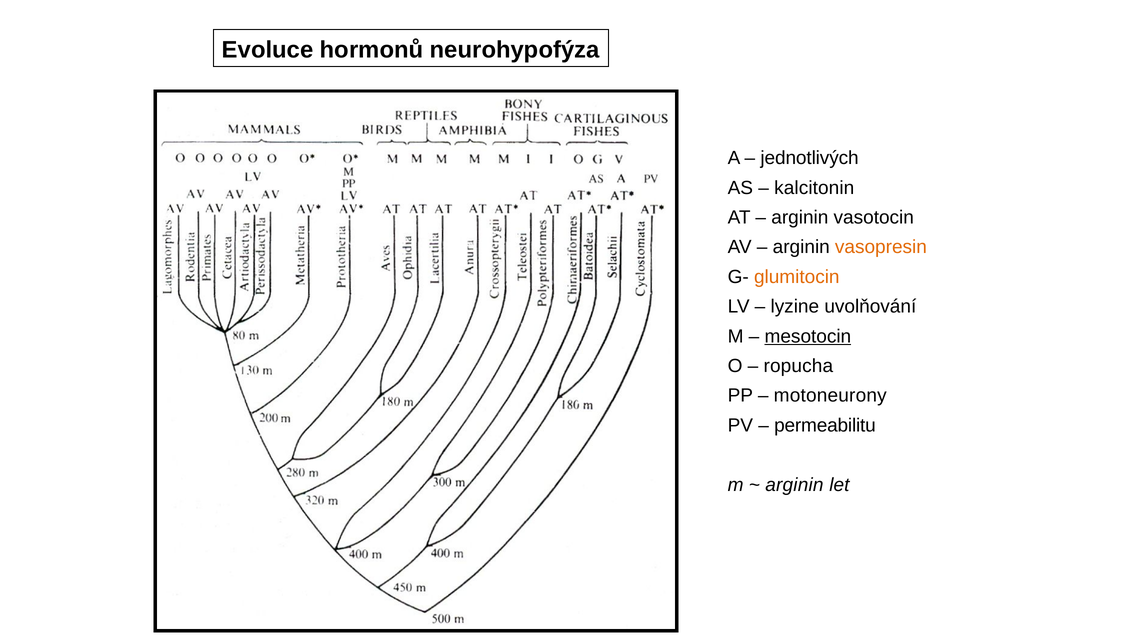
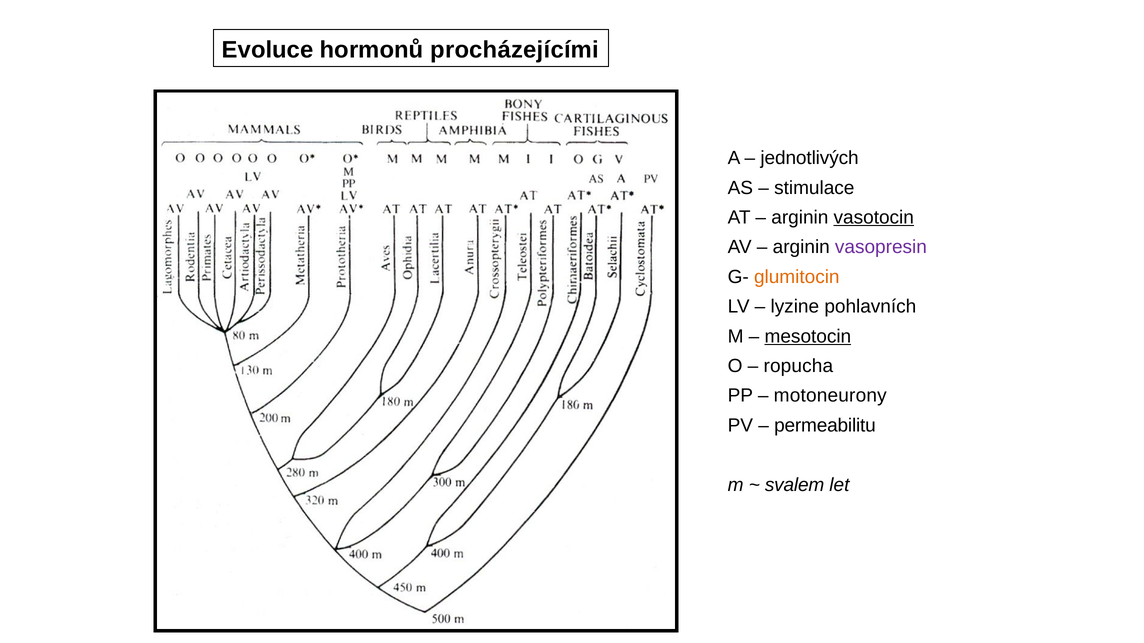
neurohypofýza: neurohypofýza -> procházejícími
kalcitonin: kalcitonin -> stimulace
vasotocin underline: none -> present
vasopresin colour: orange -> purple
uvolňování: uvolňování -> pohlavních
arginin at (794, 485): arginin -> svalem
